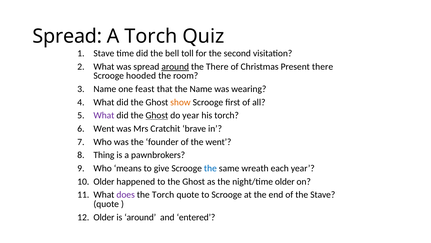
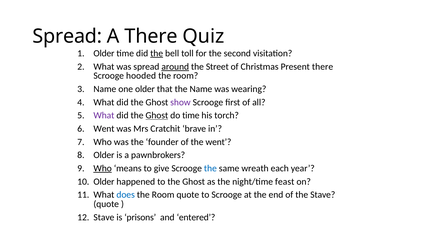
A Torch: Torch -> There
Stave at (104, 53): Stave -> Older
the at (157, 53) underline: none -> present
the There: There -> Street
one feast: feast -> older
show colour: orange -> purple
do year: year -> time
Thing at (104, 155): Thing -> Older
Who at (103, 168) underline: none -> present
night/time older: older -> feast
does colour: purple -> blue
Torch at (163, 194): Torch -> Room
Older at (104, 217): Older -> Stave
is around: around -> prisons
